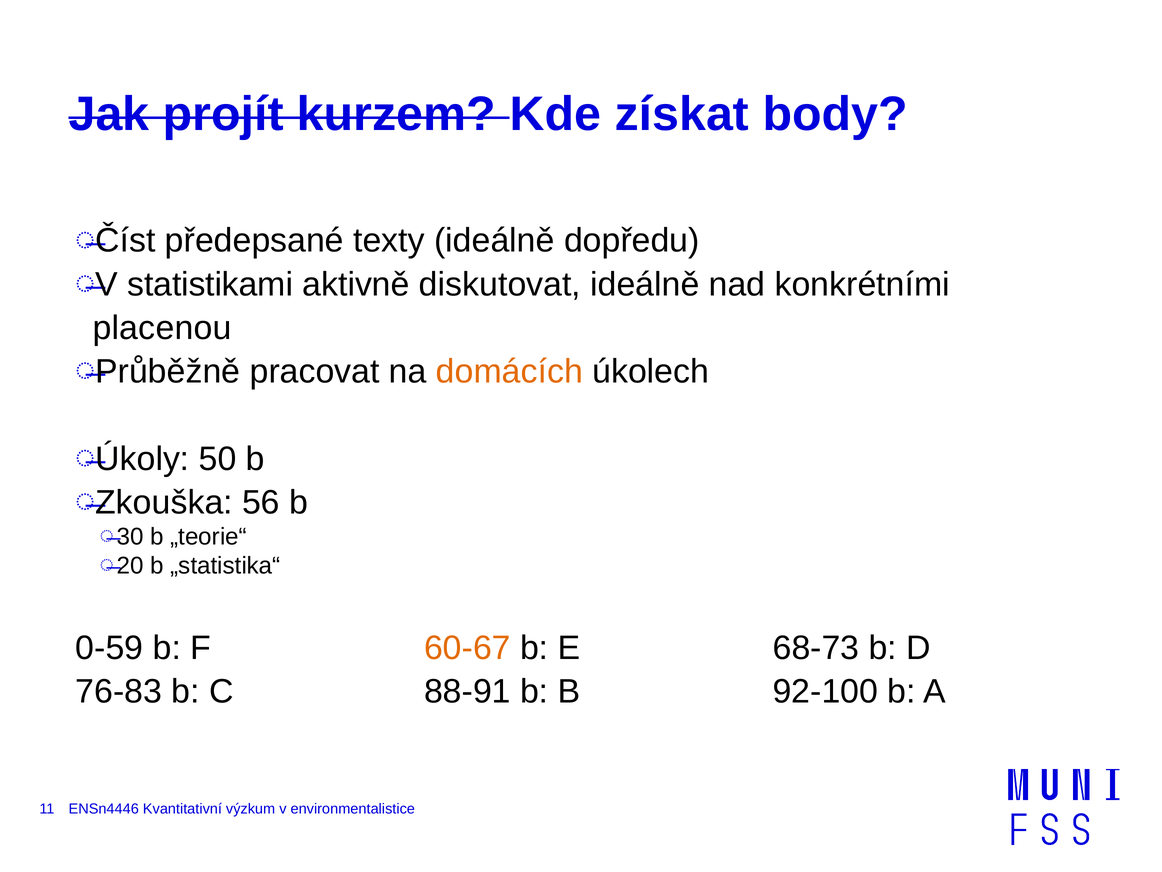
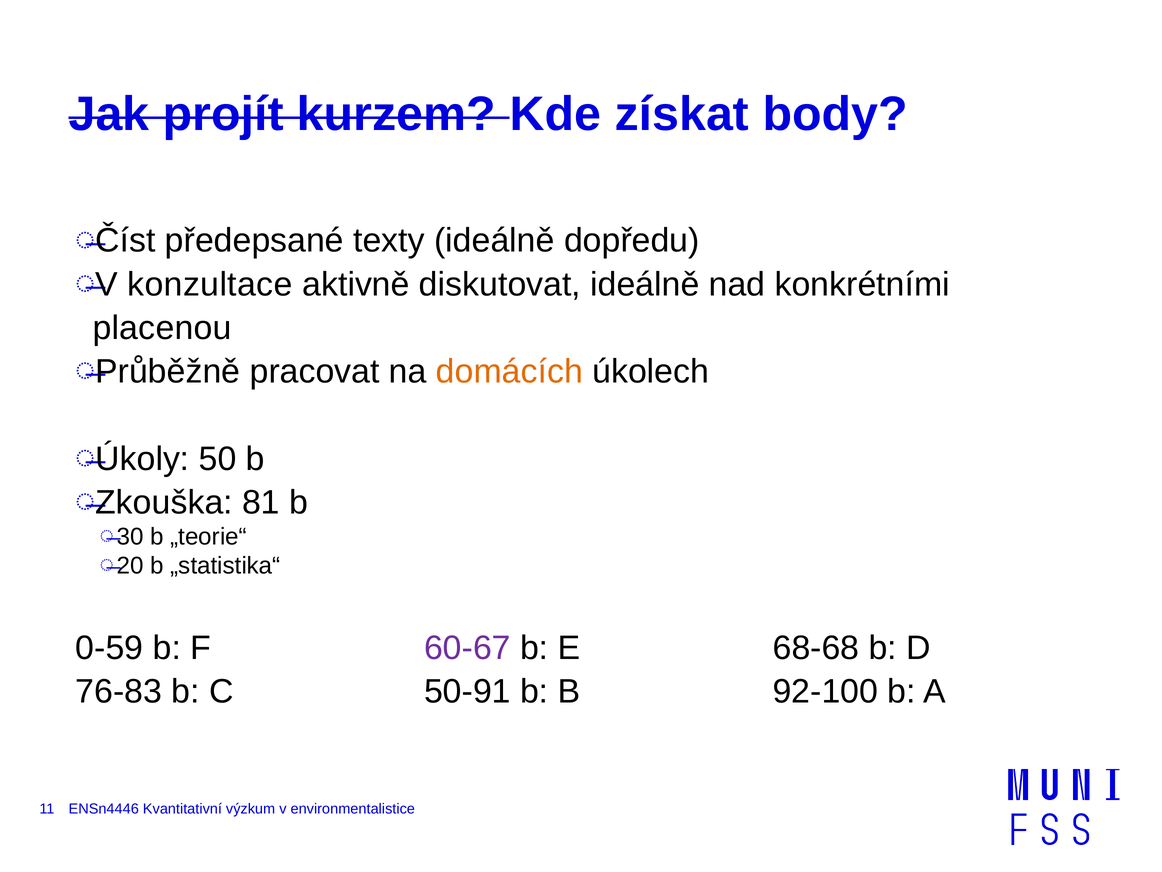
statistikami: statistikami -> konzultace
56: 56 -> 81
60-67 colour: orange -> purple
68-73: 68-73 -> 68-68
88-91: 88-91 -> 50-91
